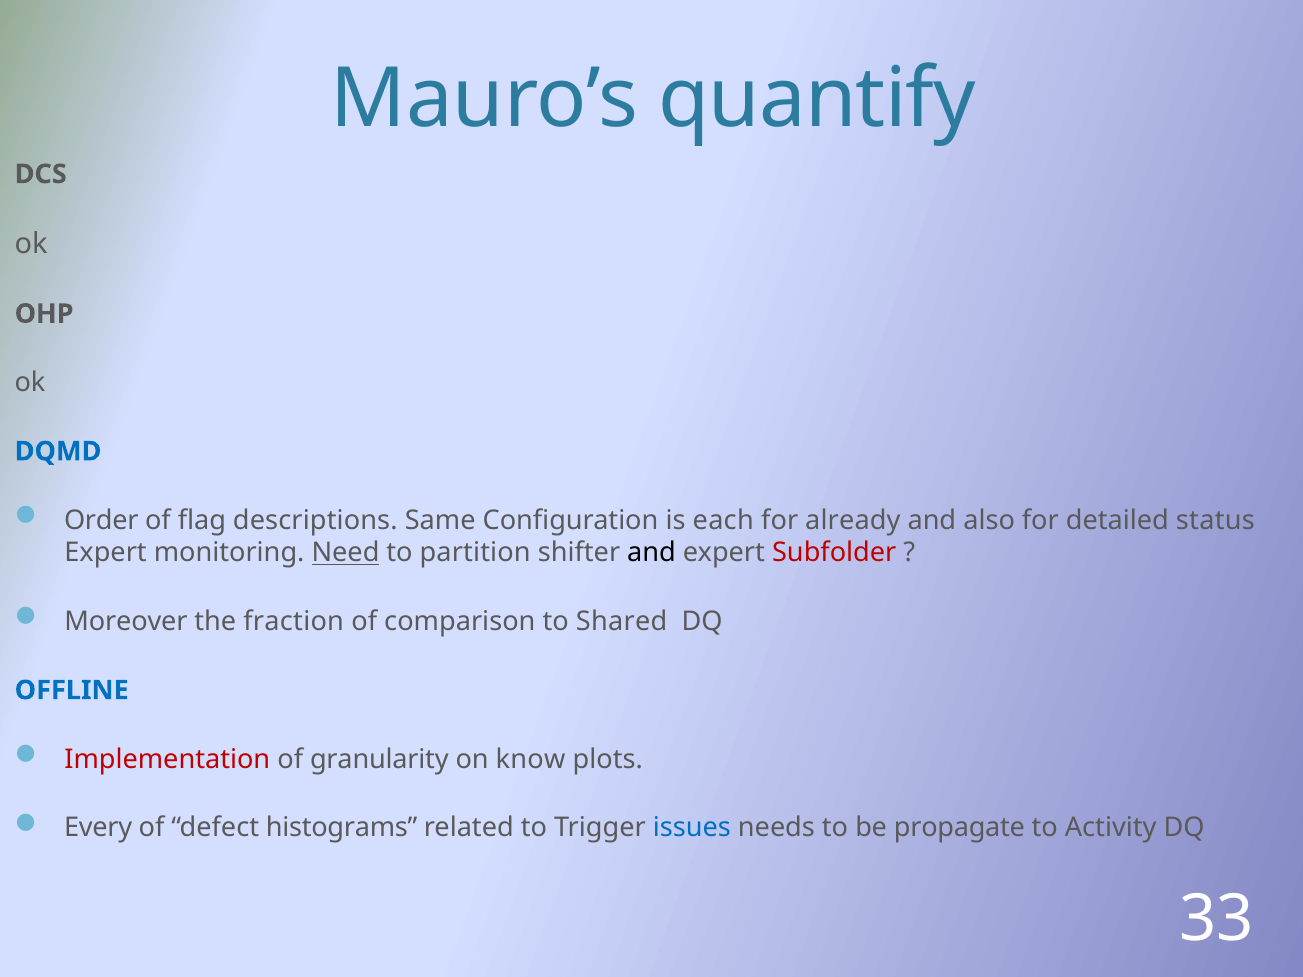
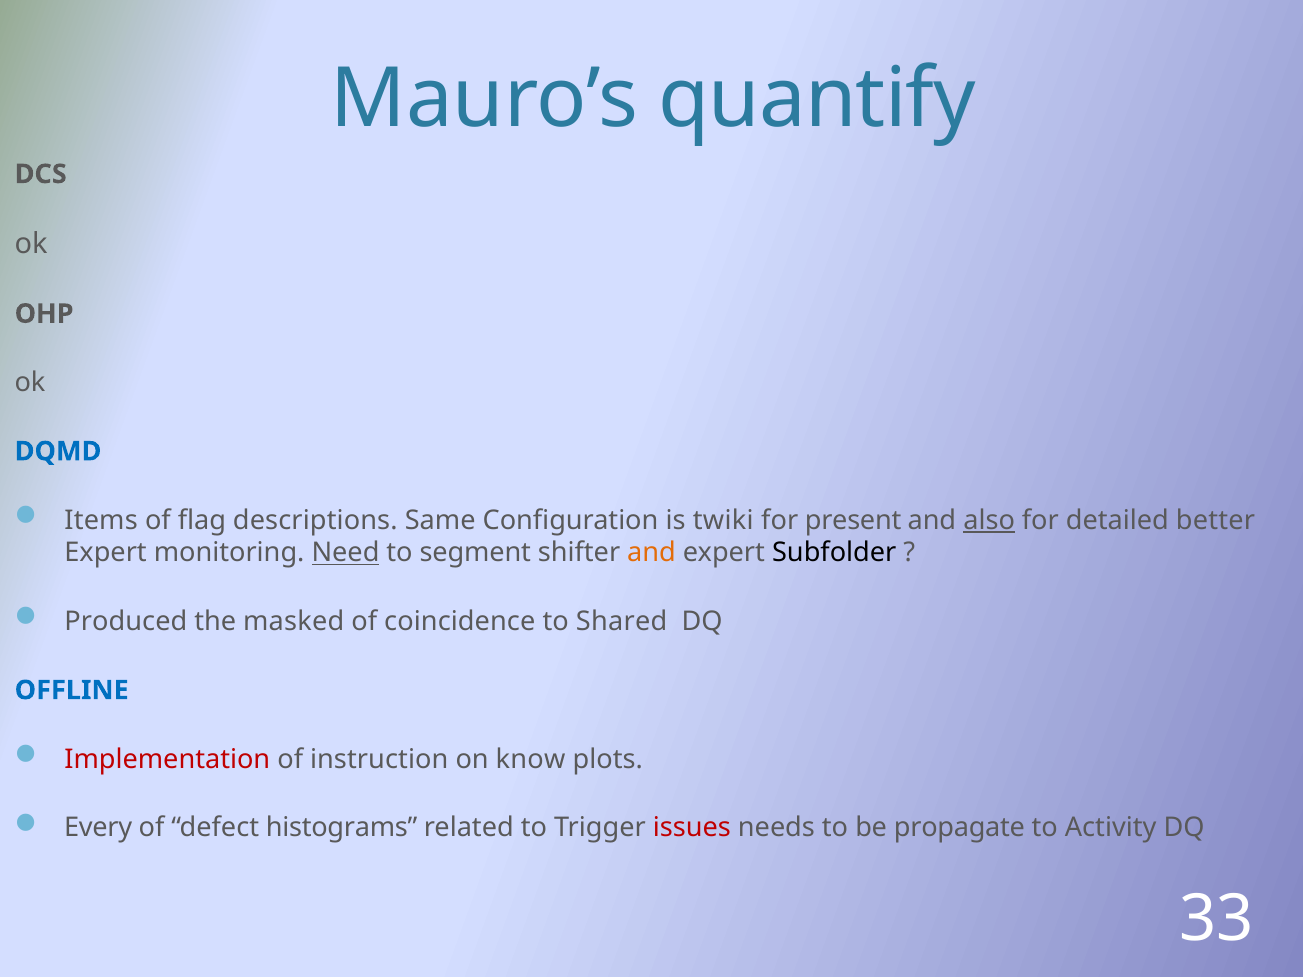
Order: Order -> Items
each: each -> twiki
already: already -> present
also underline: none -> present
status: status -> better
partition: partition -> segment
and at (652, 553) colour: black -> orange
Subfolder colour: red -> black
Moreover: Moreover -> Produced
fraction: fraction -> masked
comparison: comparison -> coincidence
granularity: granularity -> instruction
issues colour: blue -> red
